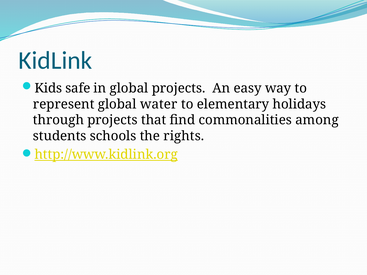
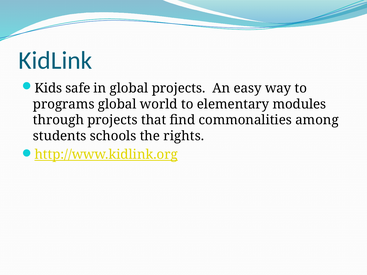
represent: represent -> programs
water: water -> world
holidays: holidays -> modules
